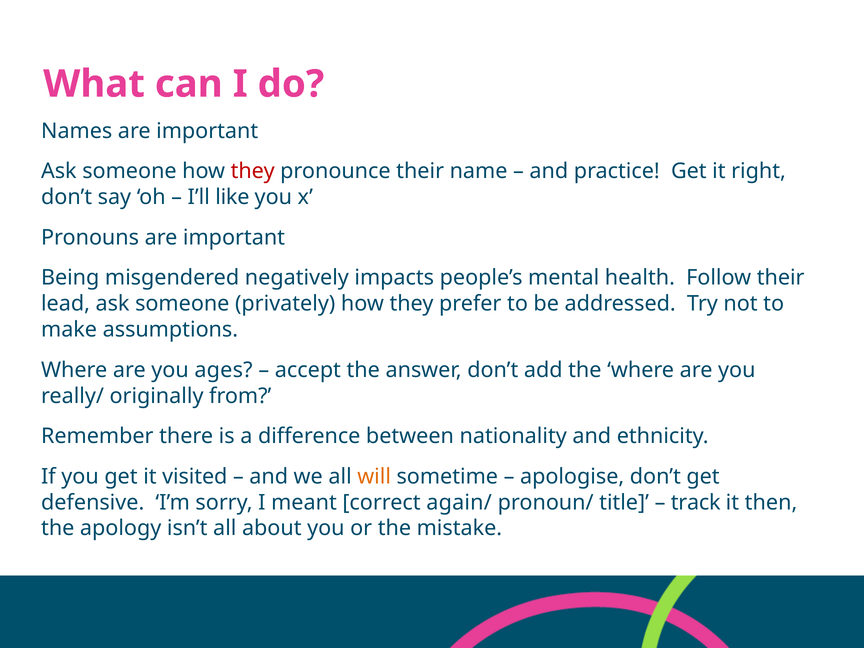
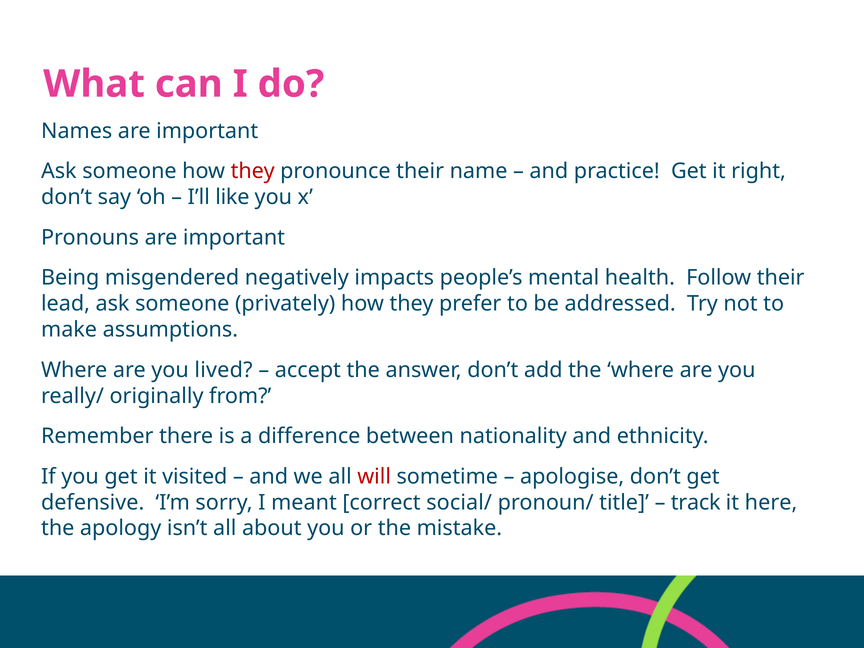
ages: ages -> lived
will colour: orange -> red
again/: again/ -> social/
then: then -> here
